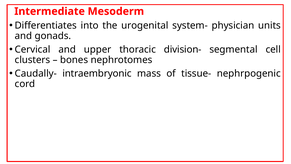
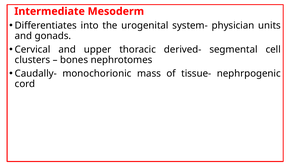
division-: division- -> derived-
intraembryonic: intraembryonic -> monochorionic
